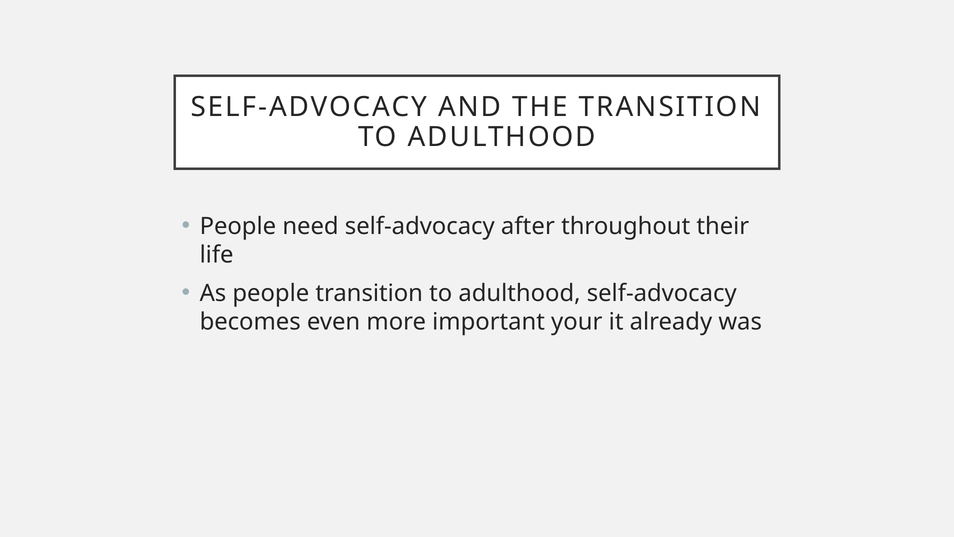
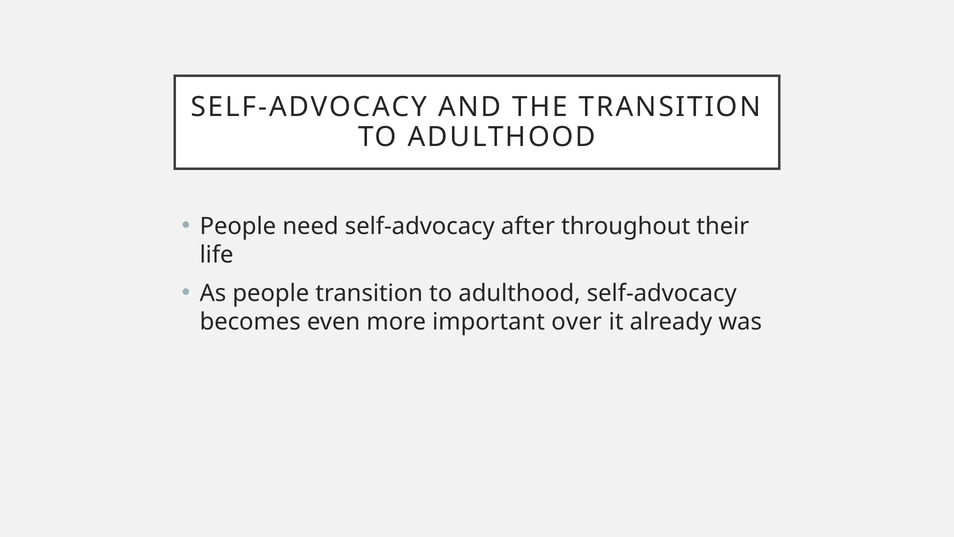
your: your -> over
